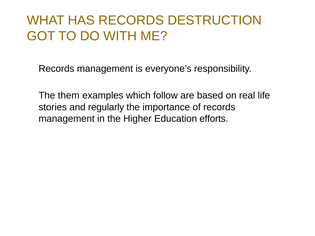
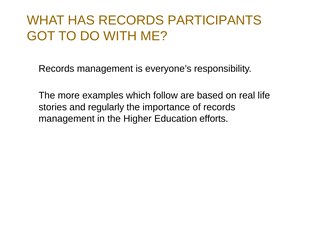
DESTRUCTION: DESTRUCTION -> PARTICIPANTS
them: them -> more
